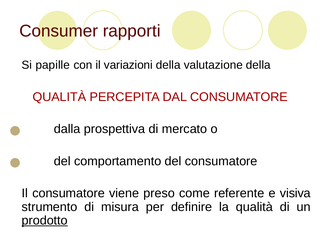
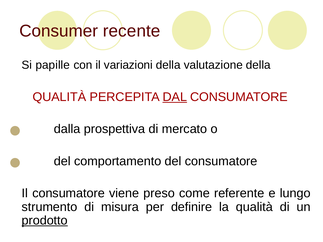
rapporti: rapporti -> recente
DAL underline: none -> present
visiva: visiva -> lungo
